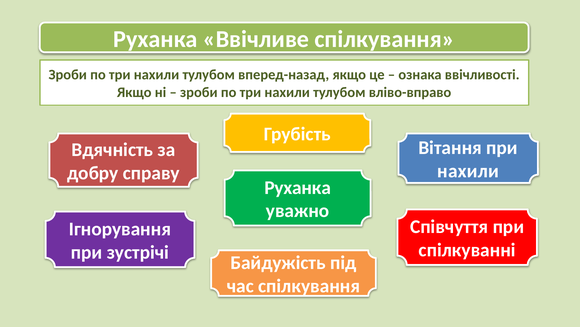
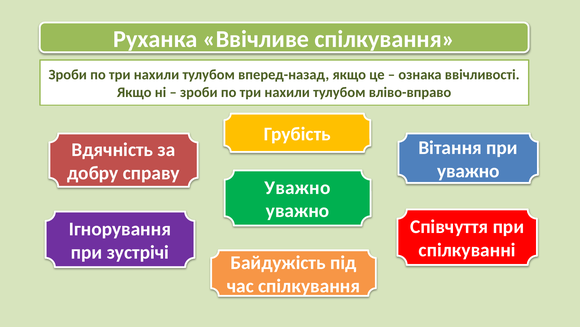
нахили at (468, 171): нахили -> уважно
Руханка at (298, 187): Руханка -> Уважно
